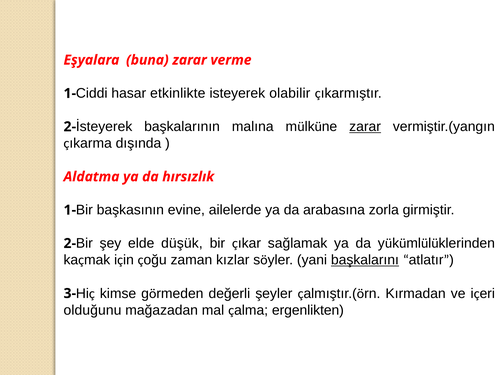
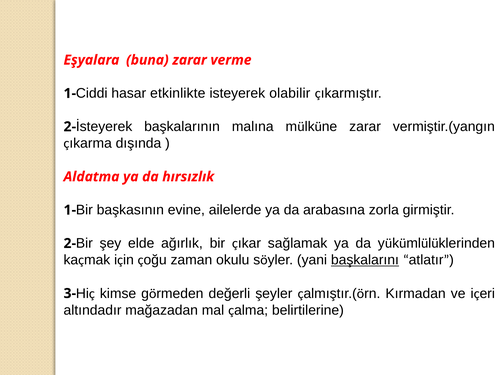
zarar at (365, 127) underline: present -> none
düşük: düşük -> ağırlık
kızlar: kızlar -> okulu
olduğunu: olduğunu -> altındadır
ergenlikten: ergenlikten -> belirtilerine
